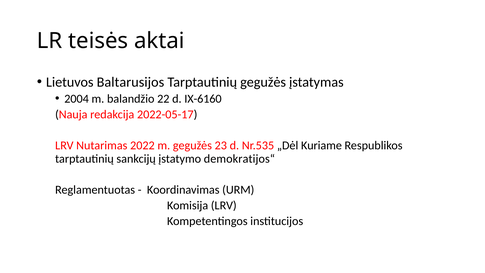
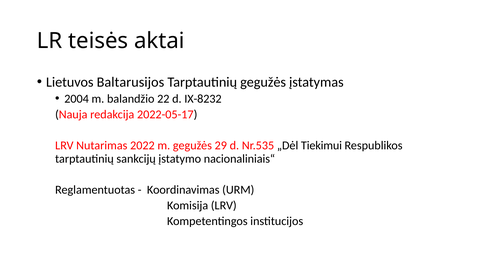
IX-6160: IX-6160 -> IX-8232
23: 23 -> 29
Kuriame: Kuriame -> Tiekimui
demokratijos“: demokratijos“ -> nacionaliniais“
